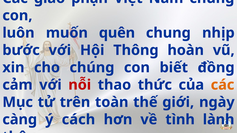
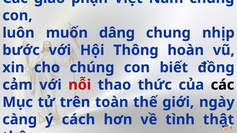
quên: quên -> dâng
các at (223, 85) colour: orange -> black
lành: lành -> thật
